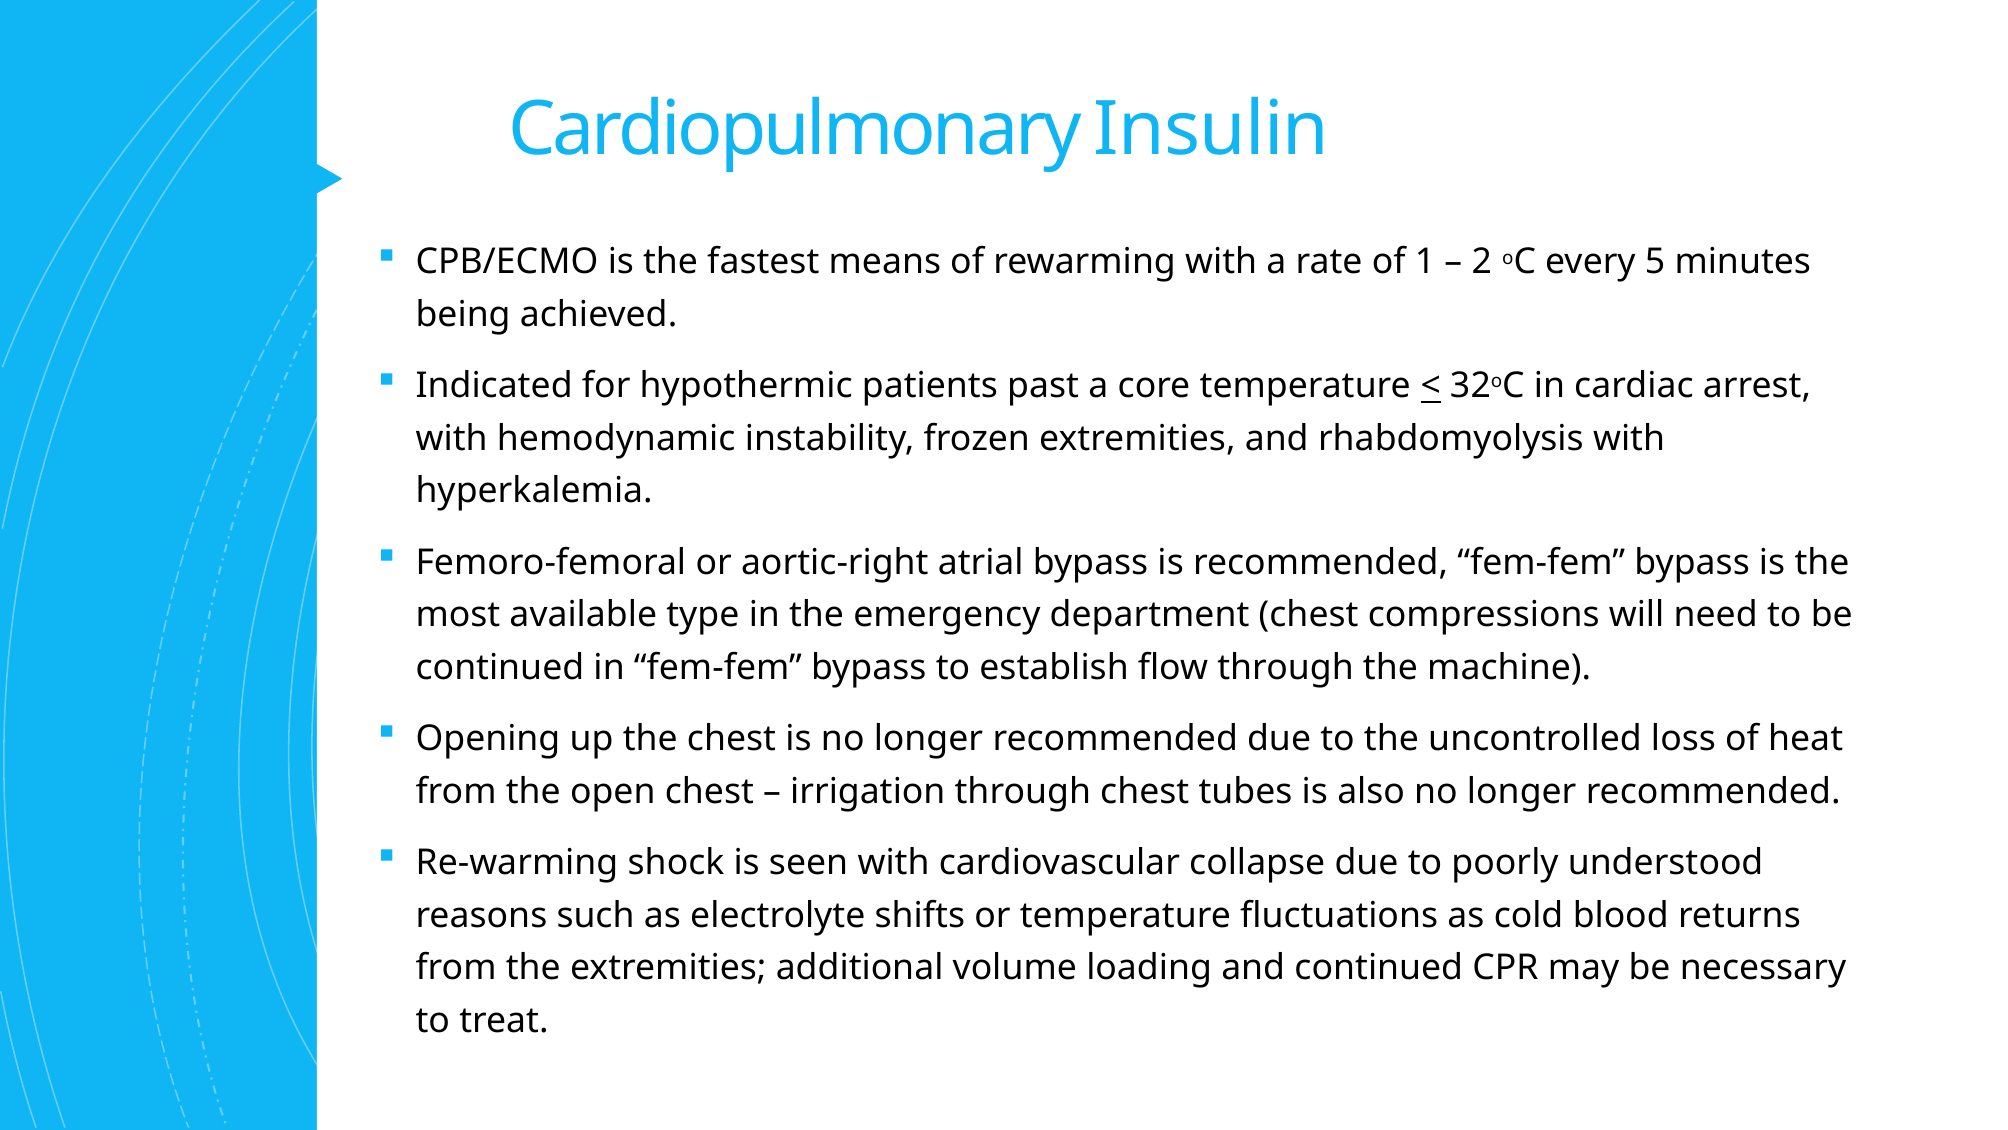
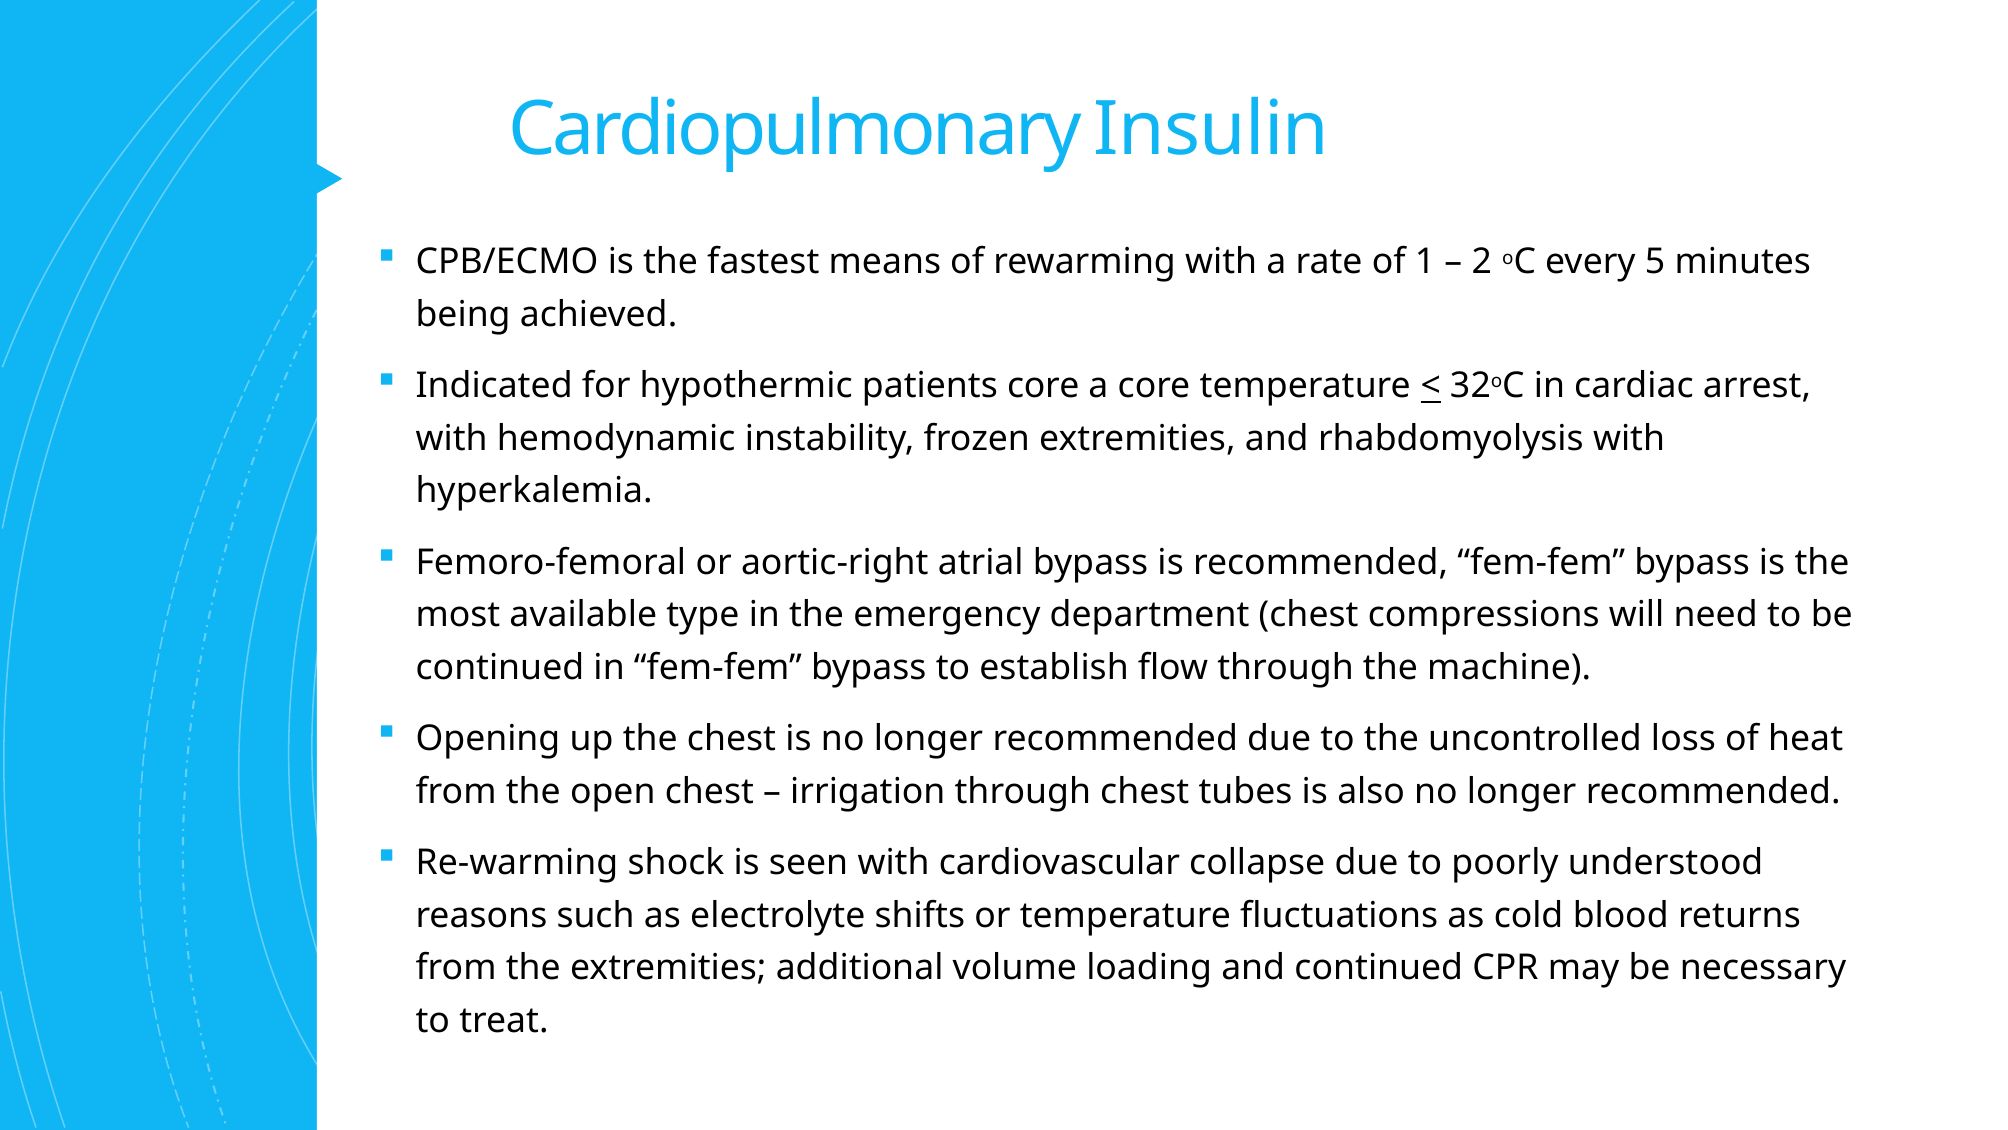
patients past: past -> core
